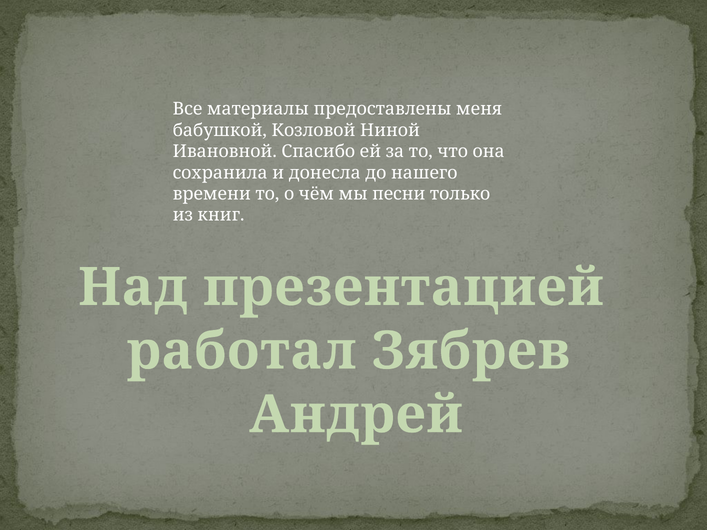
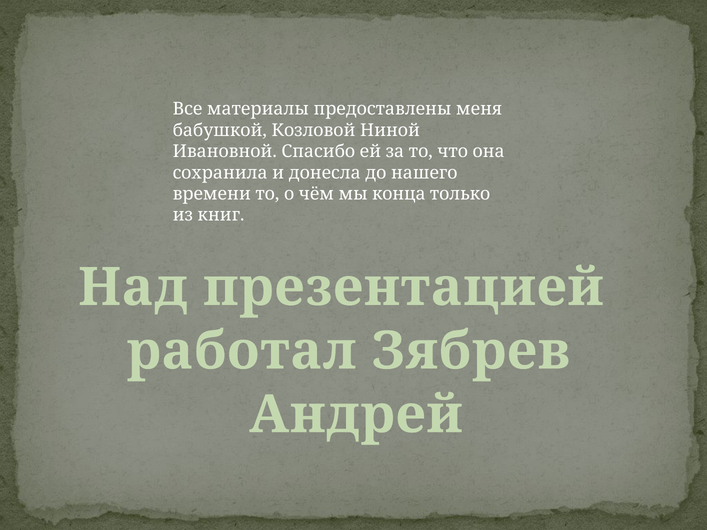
песни: песни -> конца
